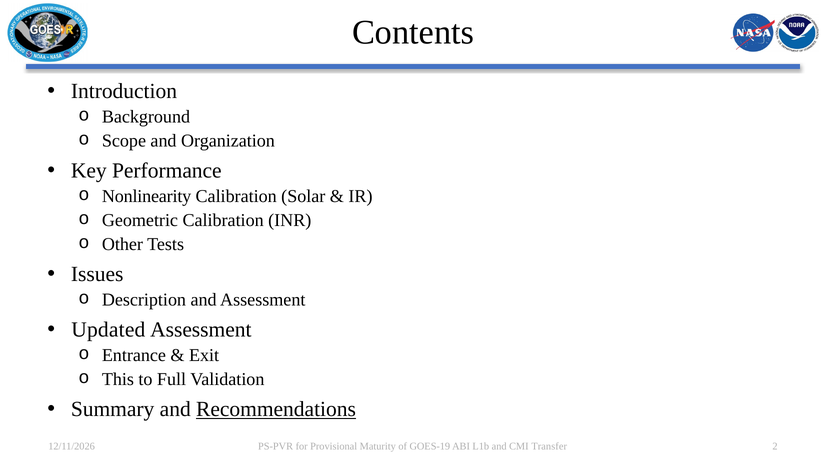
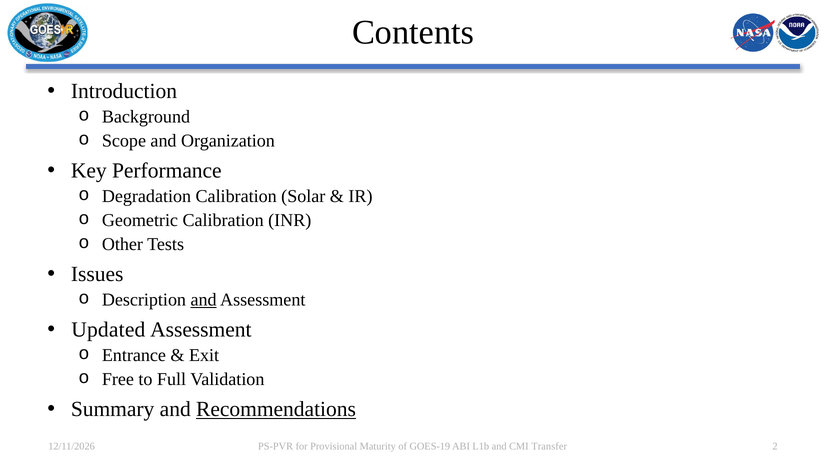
Nonlinearity: Nonlinearity -> Degradation
and at (204, 300) underline: none -> present
This: This -> Free
